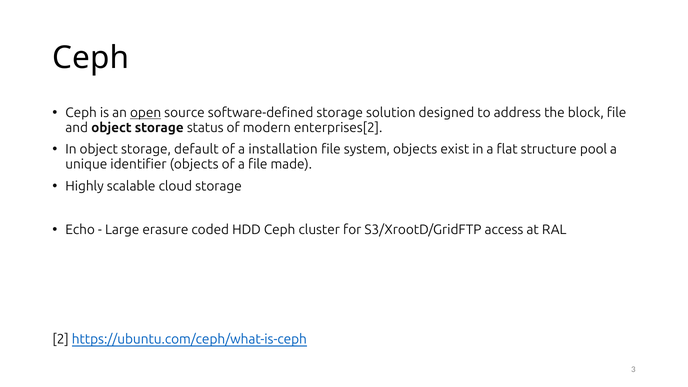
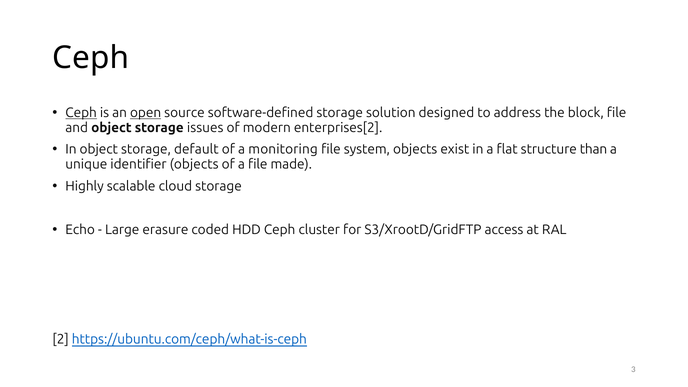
Ceph at (81, 113) underline: none -> present
status: status -> issues
installation: installation -> monitoring
pool: pool -> than
